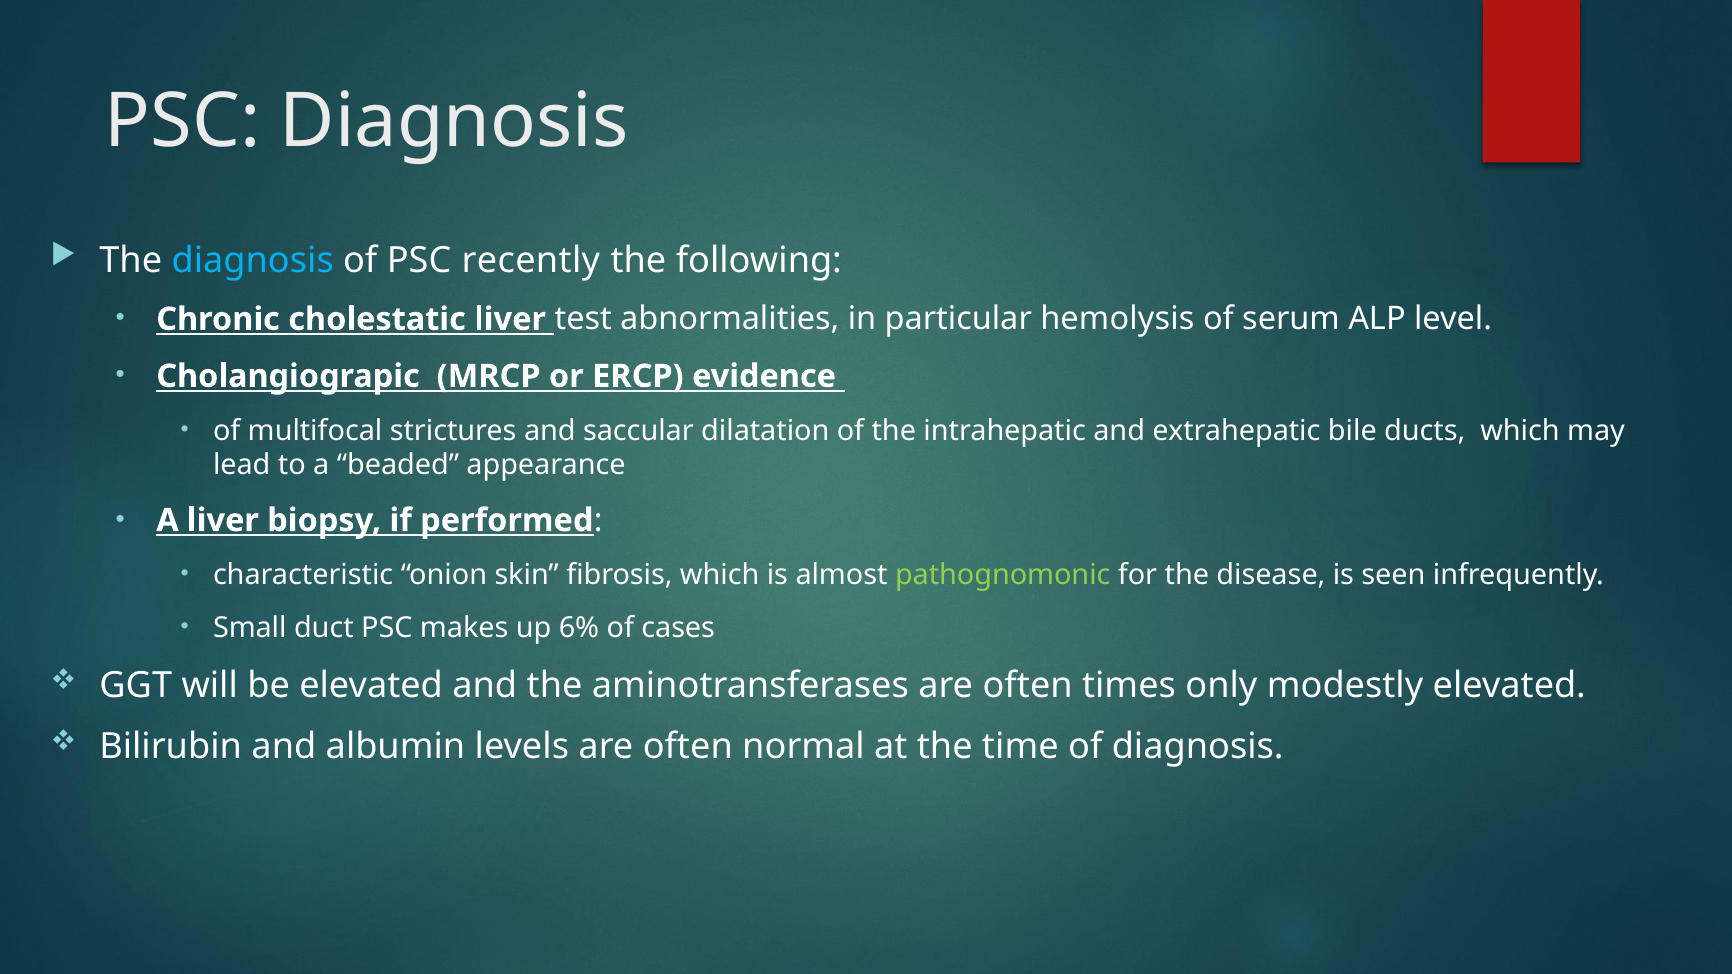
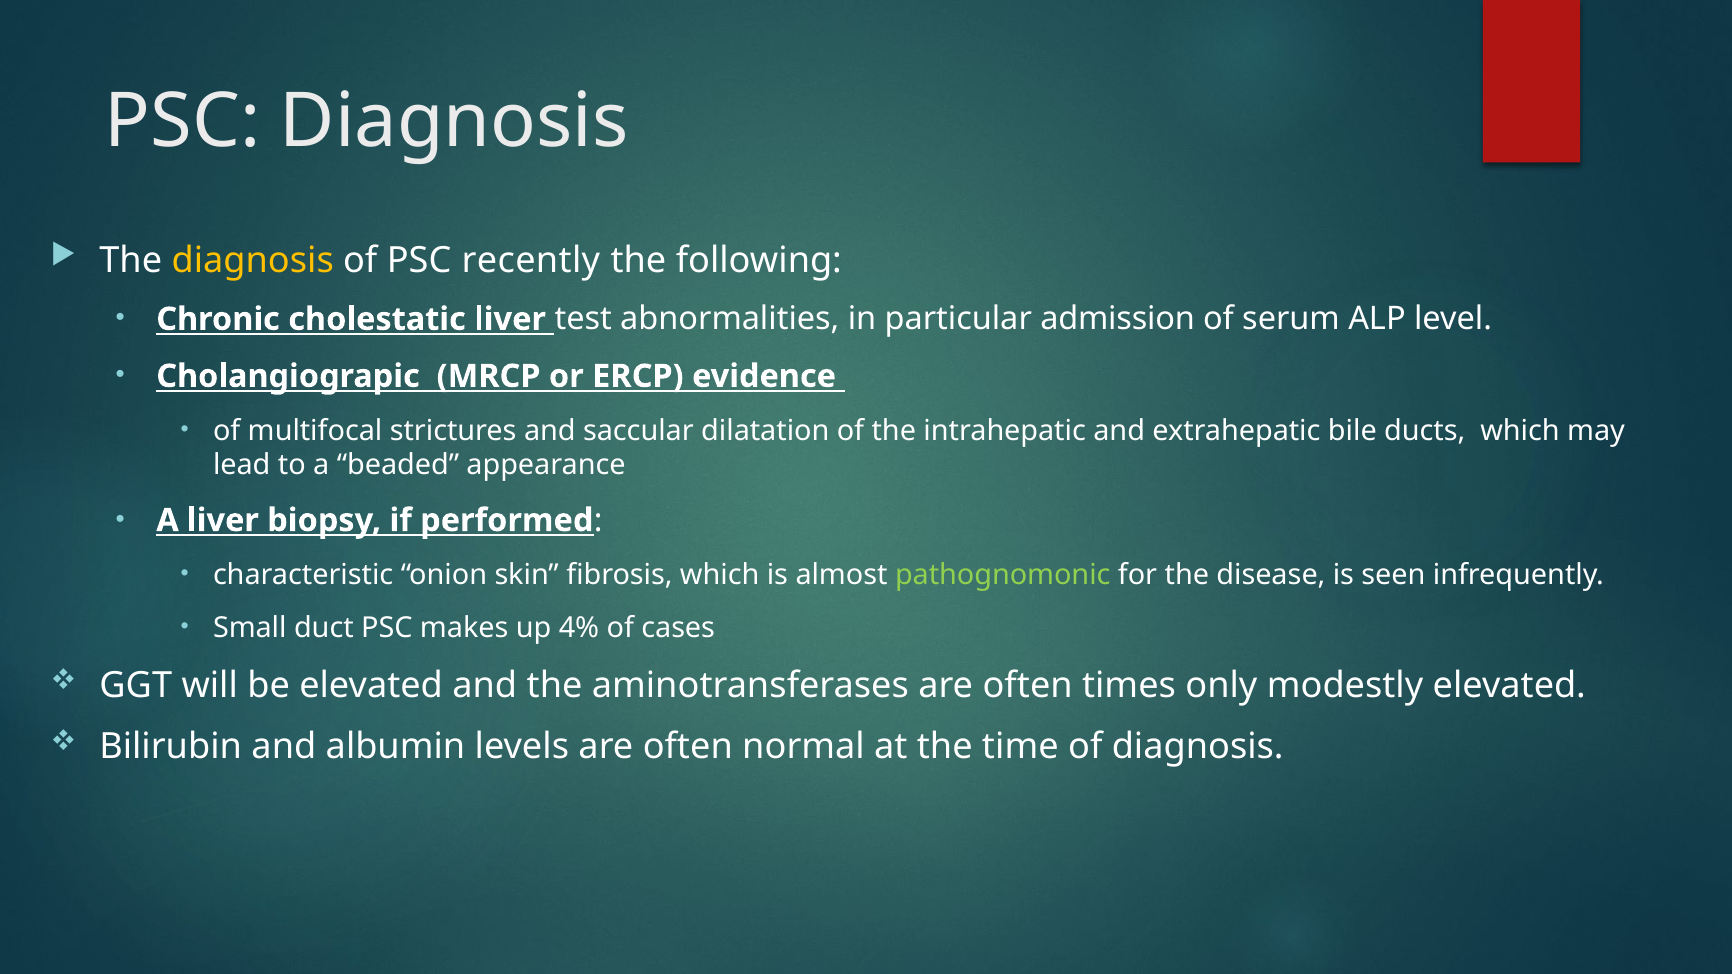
diagnosis at (253, 260) colour: light blue -> yellow
hemolysis: hemolysis -> admission
6%: 6% -> 4%
